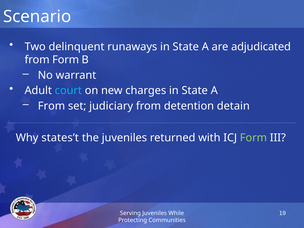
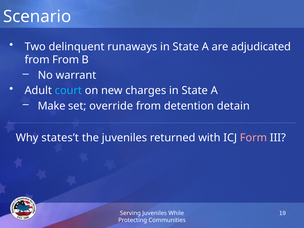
from Form: Form -> From
From at (51, 106): From -> Make
judiciary: judiciary -> override
Form at (253, 138) colour: light green -> pink
